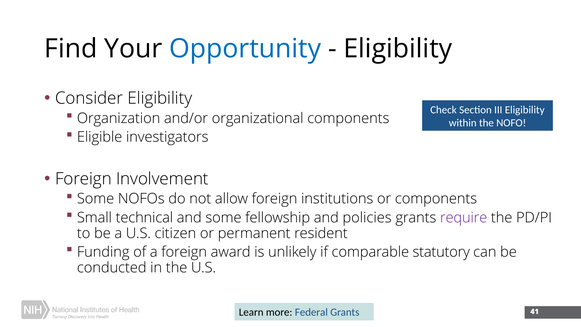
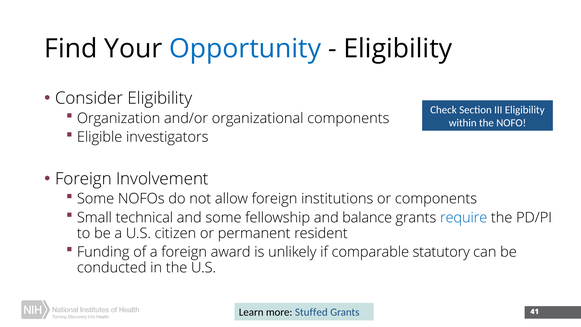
policies: policies -> balance
require colour: purple -> blue
Federal: Federal -> Stuffed
